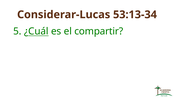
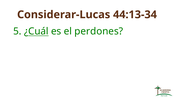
53:13-34: 53:13-34 -> 44:13-34
compartir: compartir -> perdones
